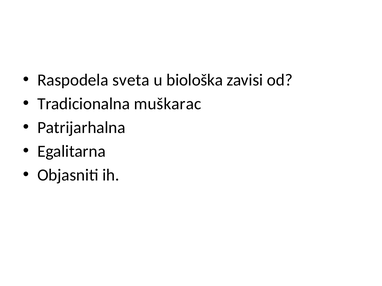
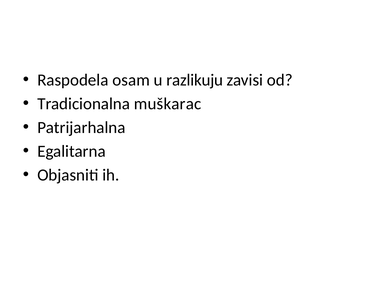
sveta: sveta -> osam
biološka: biološka -> razlikuju
